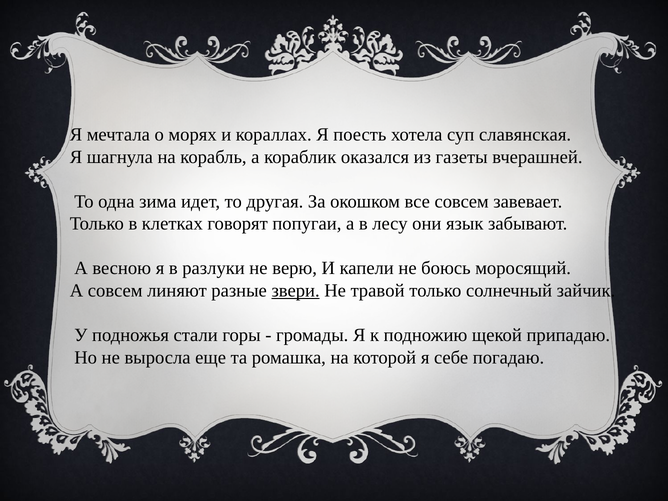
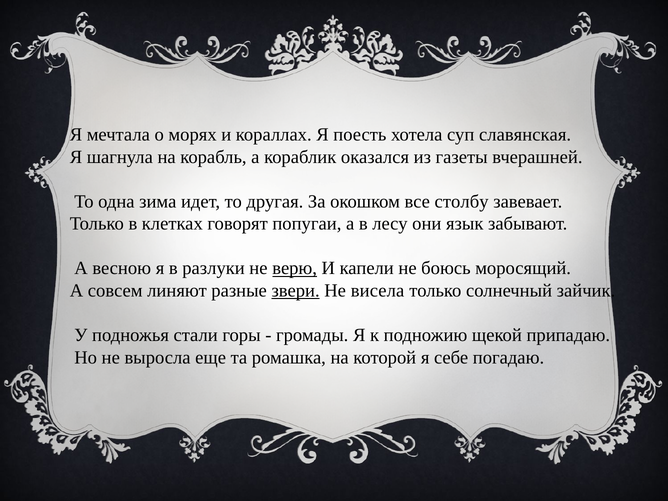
все совсем: совсем -> столбу
верю underline: none -> present
травой: травой -> висела
